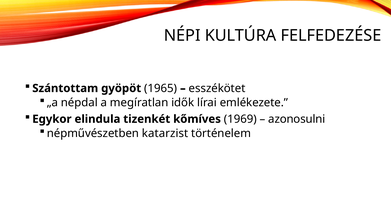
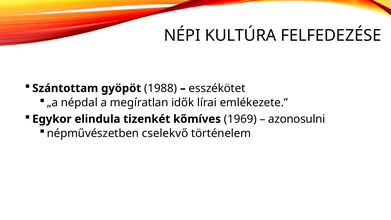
1965: 1965 -> 1988
katarzist: katarzist -> cselekvő
